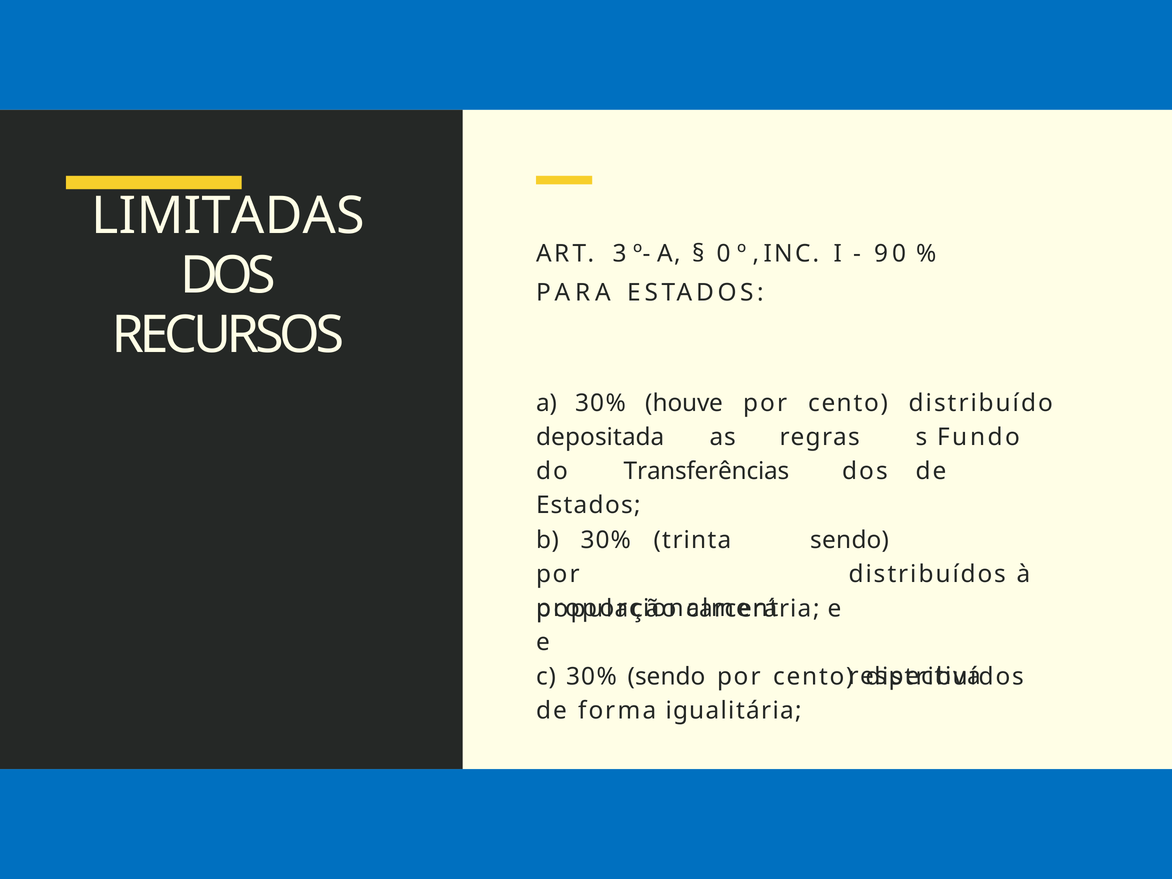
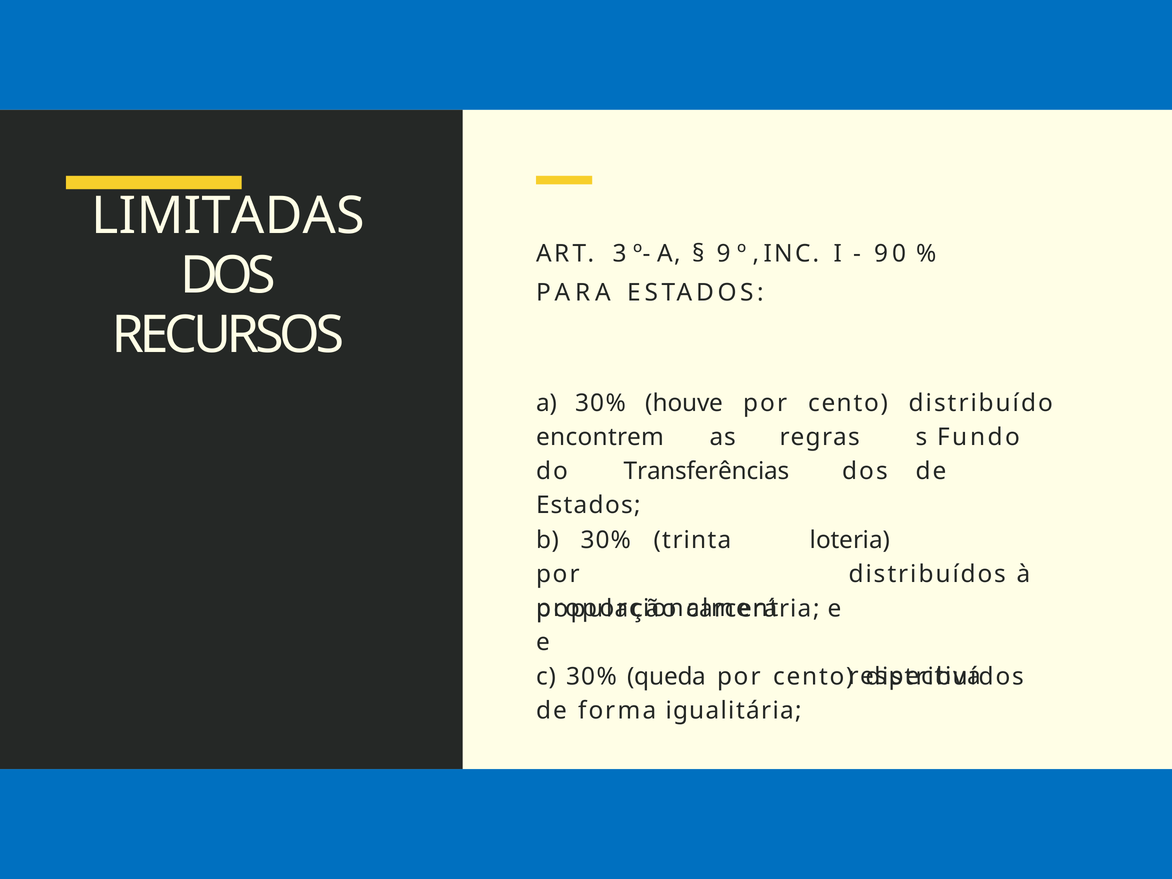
0: 0 -> 9
depositada: depositada -> encontrem
sendo at (850, 540): sendo -> loteria
30% sendo: sendo -> queda
